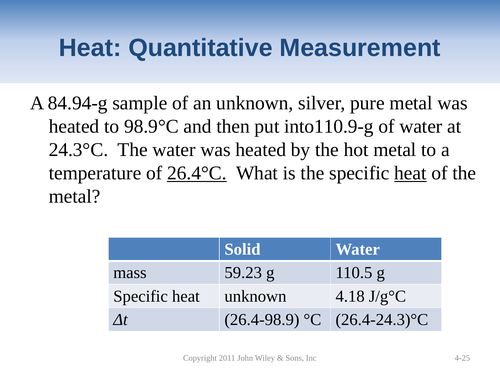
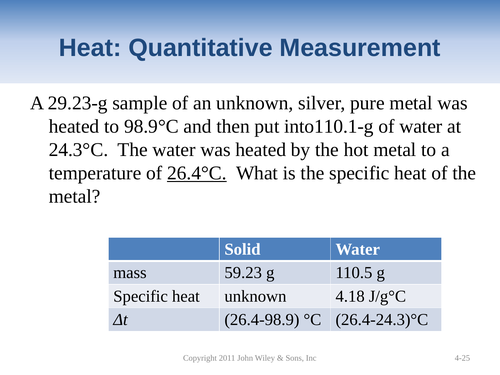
84.94-g: 84.94-g -> 29.23-g
into110.9-g: into110.9-g -> into110.1-g
heat at (410, 173) underline: present -> none
